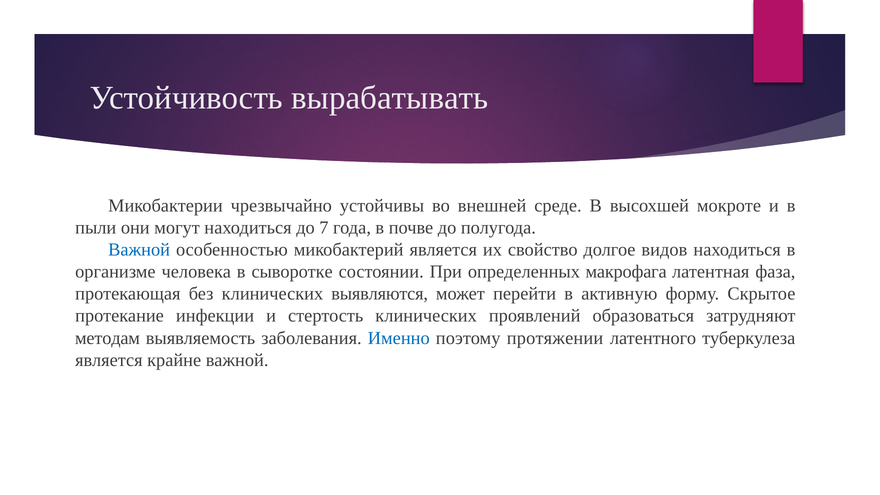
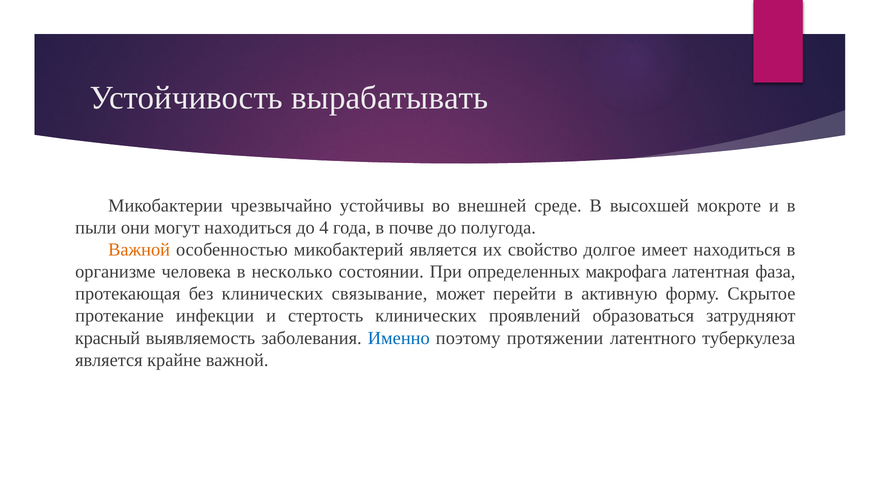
7: 7 -> 4
Важной at (139, 250) colour: blue -> orange
видов: видов -> имеет
сыворотке: сыворотке -> несколько
выявляются: выявляются -> связывание
методам: методам -> красный
